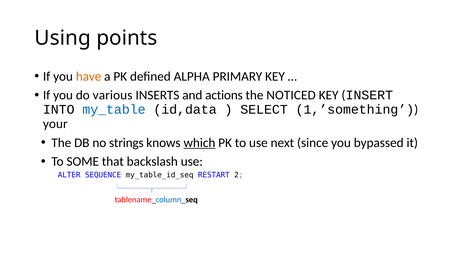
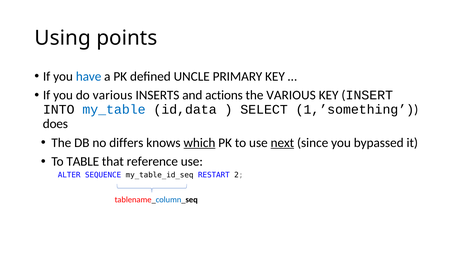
have colour: orange -> blue
ALPHA: ALPHA -> UNCLE
the NOTICED: NOTICED -> VARIOUS
your: your -> does
strings: strings -> differs
next underline: none -> present
SOME: SOME -> TABLE
backslash: backslash -> reference
